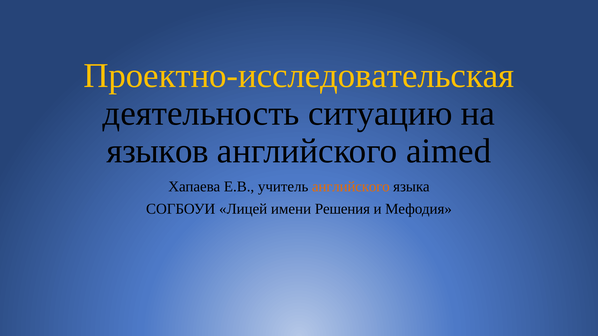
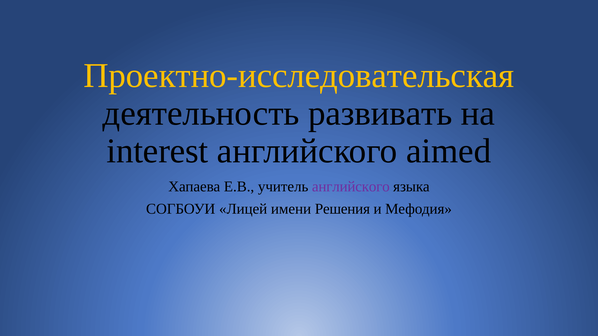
ситуацию: ситуацию -> развивать
языков: языков -> interest
английского at (351, 187) colour: orange -> purple
